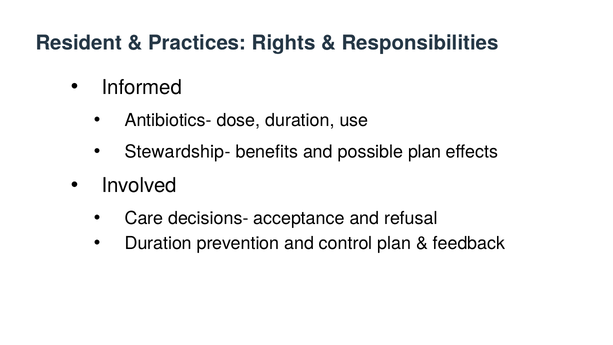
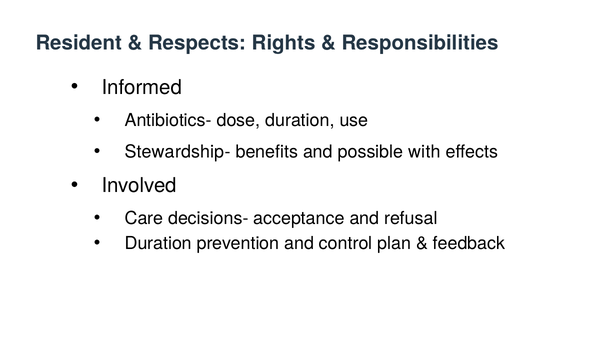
Practices: Practices -> Respects
possible plan: plan -> with
